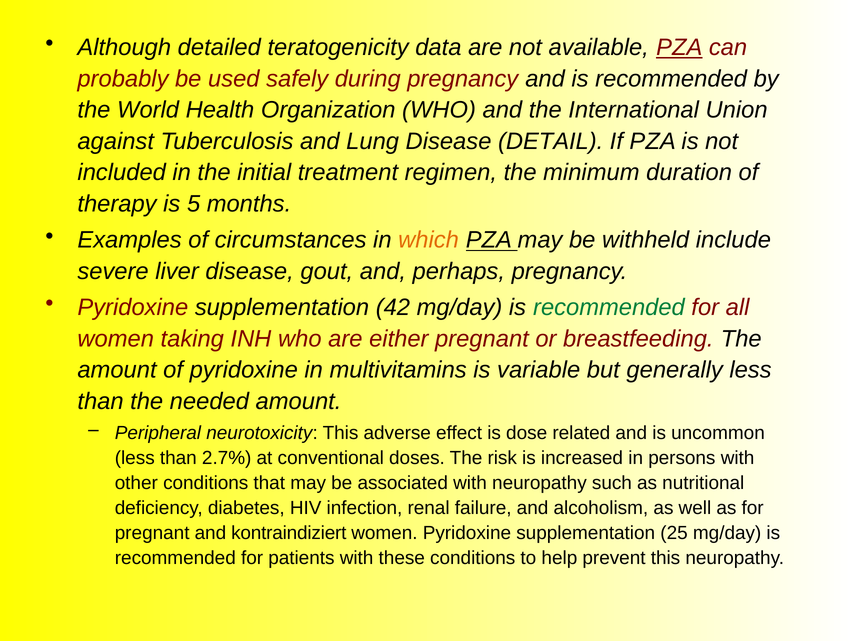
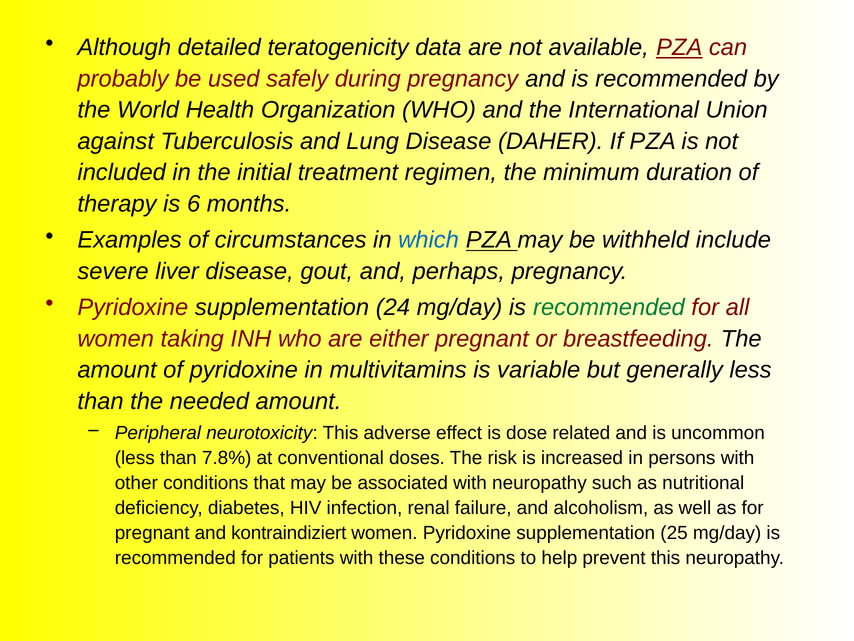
DETAIL: DETAIL -> DAHER
5: 5 -> 6
which colour: orange -> blue
42: 42 -> 24
2.7%: 2.7% -> 7.8%
